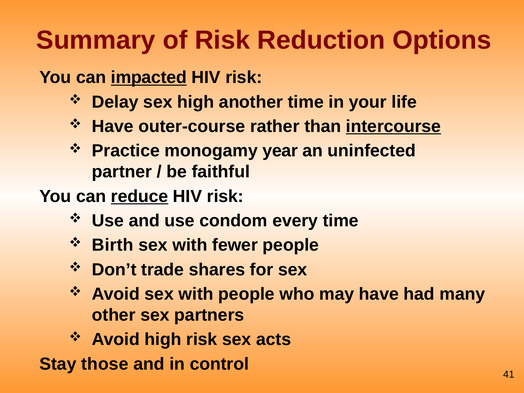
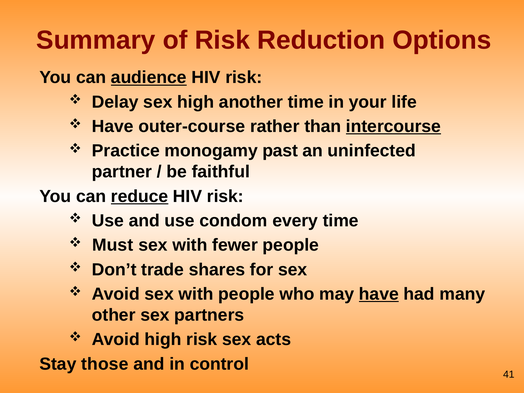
impacted: impacted -> audience
year: year -> past
Birth: Birth -> Must
have at (379, 294) underline: none -> present
